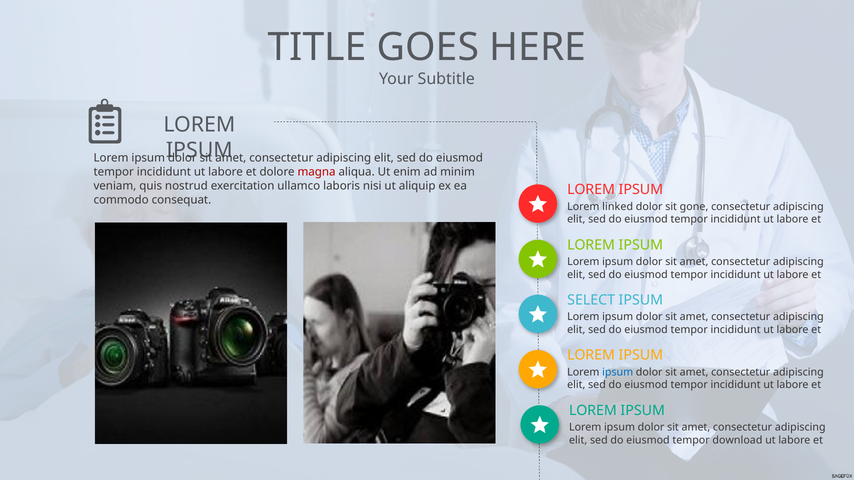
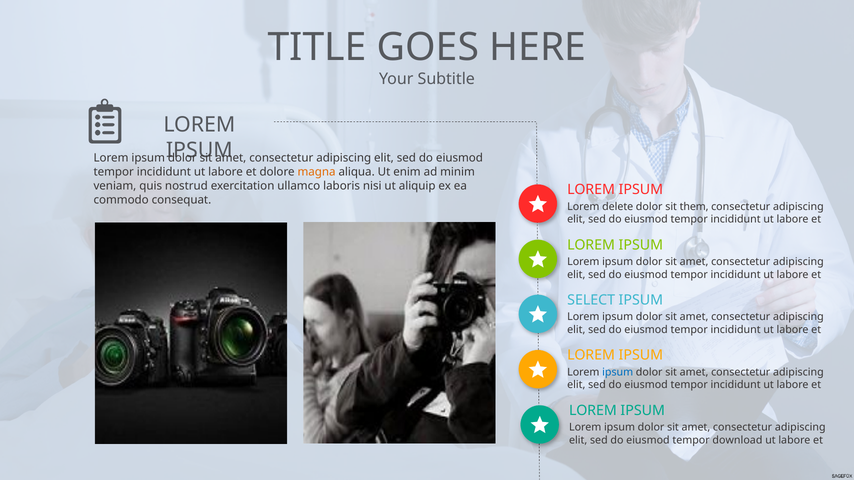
magna colour: red -> orange
linked: linked -> delete
gone: gone -> them
